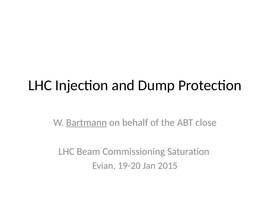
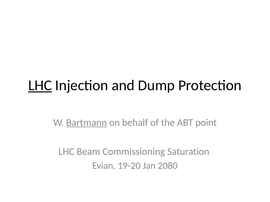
LHC at (40, 86) underline: none -> present
close: close -> point
2015: 2015 -> 2080
